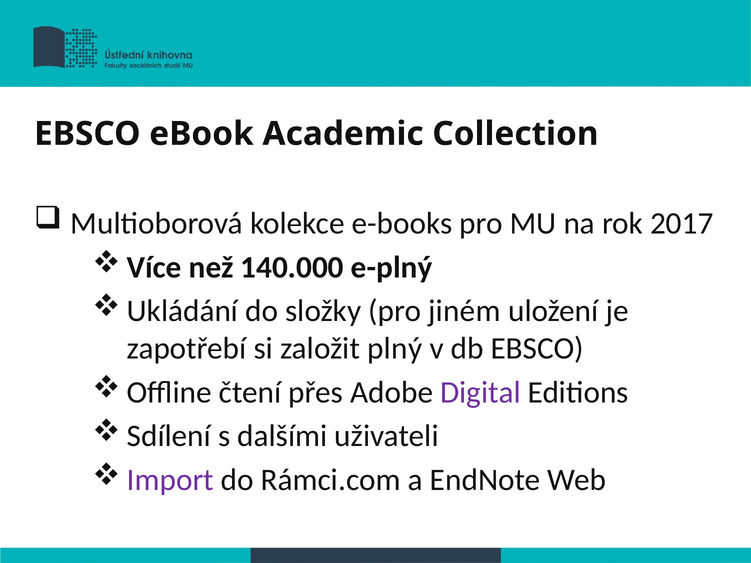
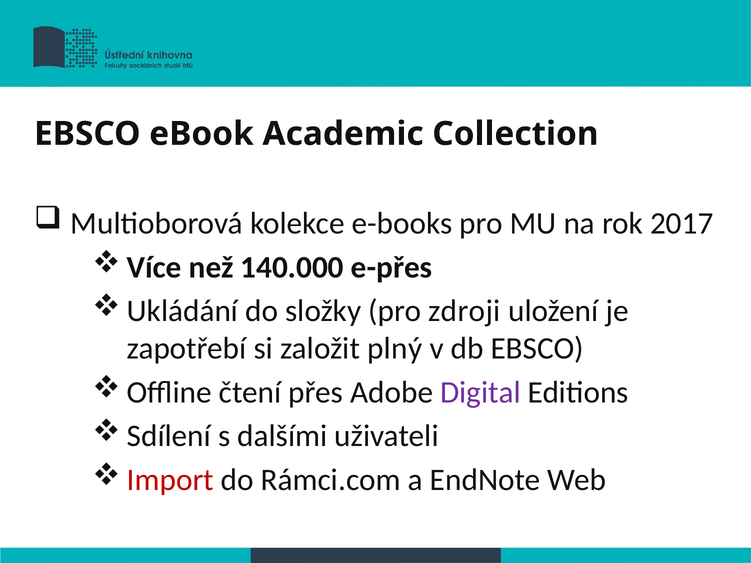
e-plný: e-plný -> e-přes
jiném: jiném -> zdroji
Import colour: purple -> red
